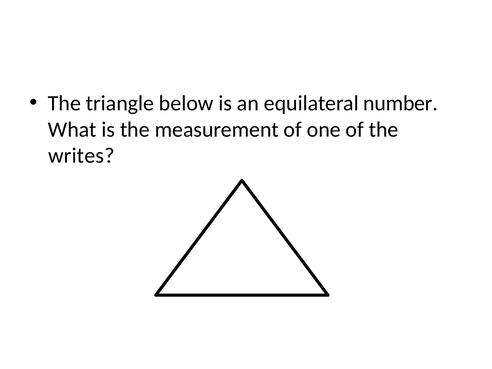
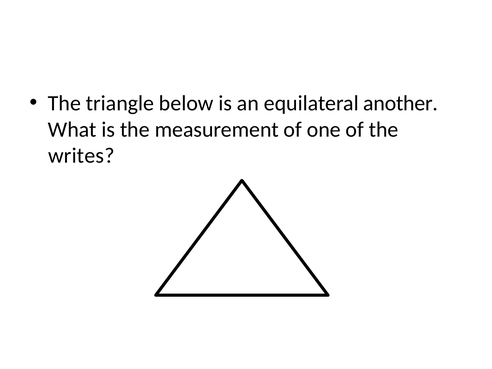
number: number -> another
